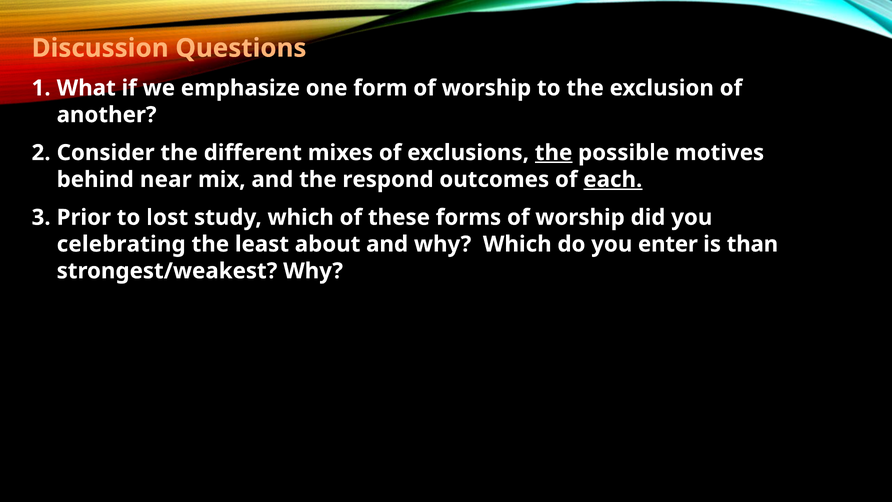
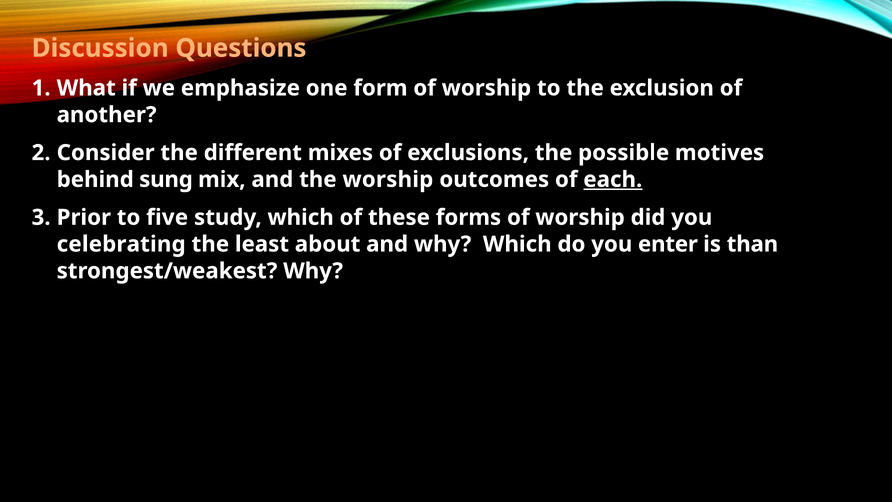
the at (554, 153) underline: present -> none
near: near -> sung
the respond: respond -> worship
lost: lost -> five
